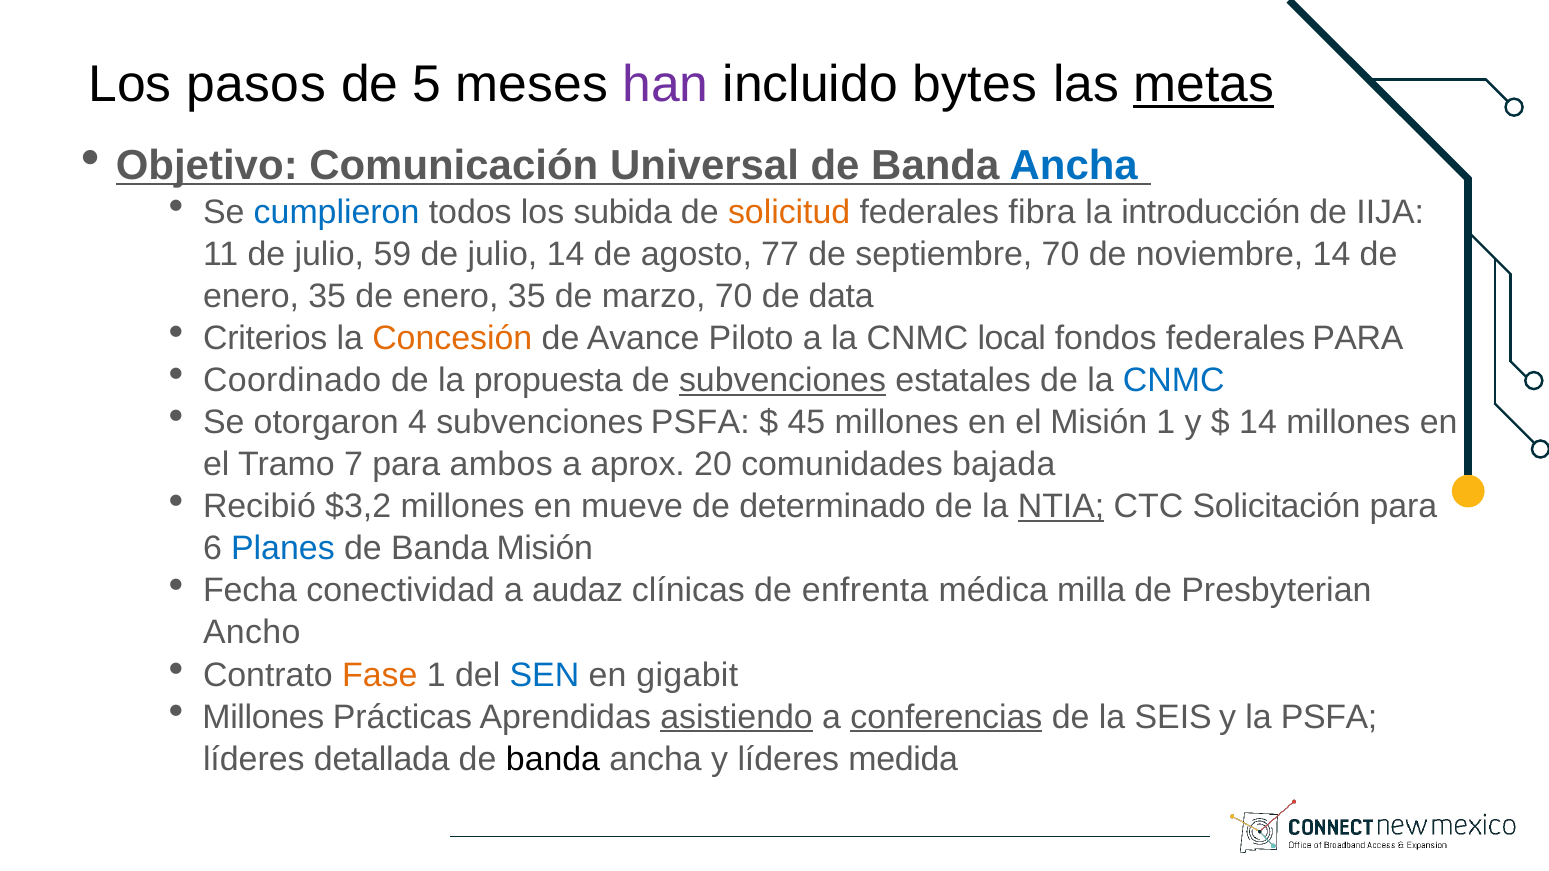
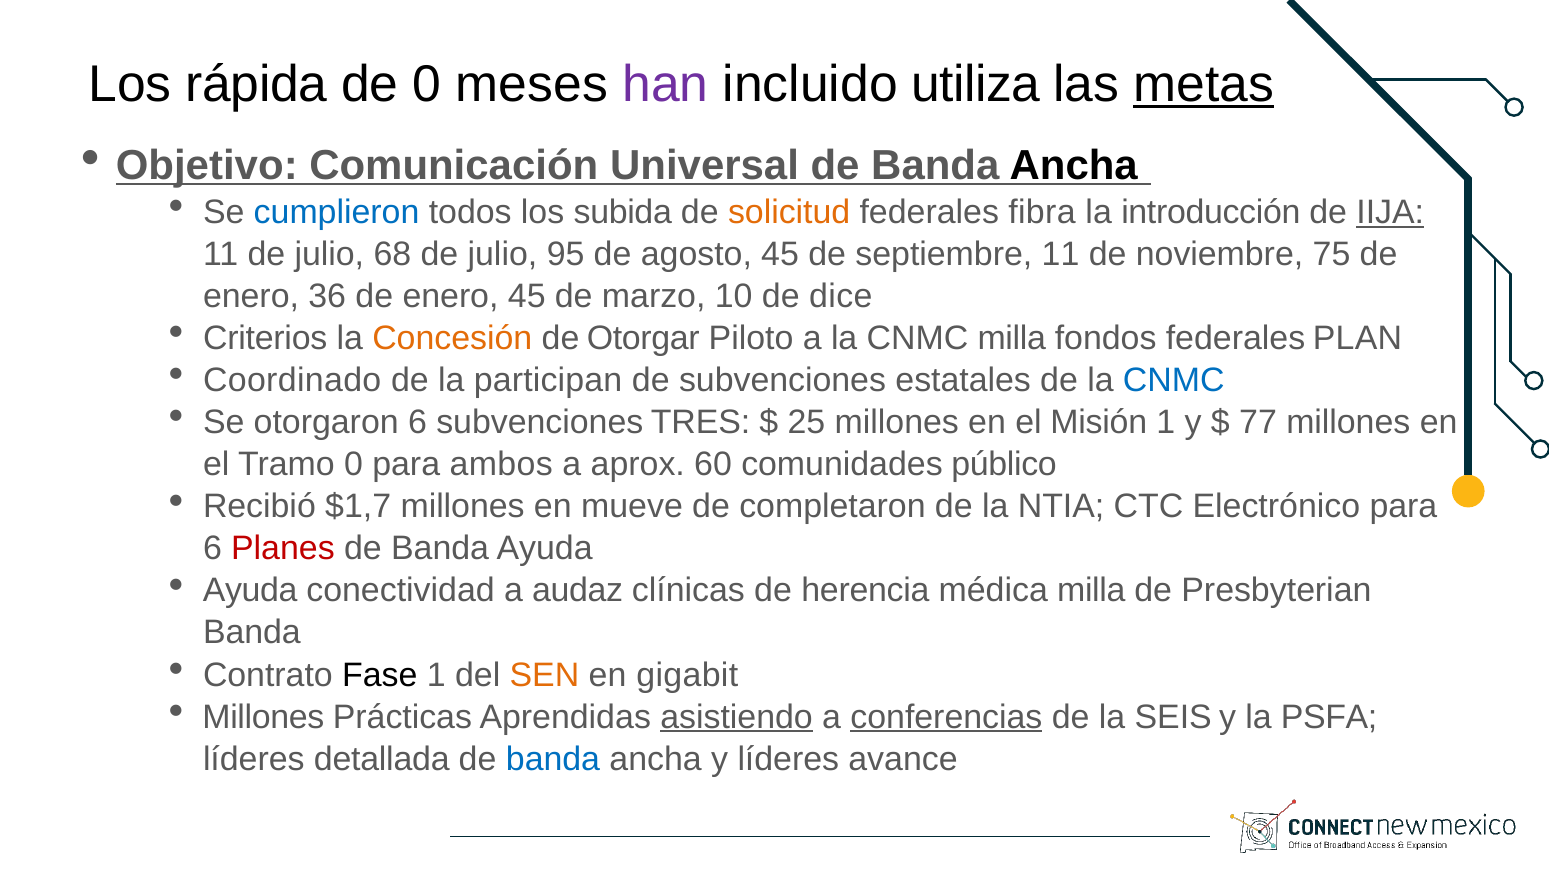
pasos: pasos -> rápida
de 5: 5 -> 0
bytes: bytes -> utiliza
Ancha at (1074, 166) colour: blue -> black
IIJA underline: none -> present
59: 59 -> 68
julio 14: 14 -> 95
agosto 77: 77 -> 45
septiembre 70: 70 -> 11
noviembre 14: 14 -> 75
35 at (327, 296): 35 -> 36
35 at (527, 296): 35 -> 45
marzo 70: 70 -> 10
data: data -> dice
Avance: Avance -> Otorgar
CNMC local: local -> milla
federales PARA: PARA -> PLAN
propuesta: propuesta -> participan
subvenciones at (783, 381) underline: present -> none
otorgaron 4: 4 -> 6
subvenciones PSFA: PSFA -> TRES
45: 45 -> 25
14 at (1258, 423): 14 -> 77
Tramo 7: 7 -> 0
20: 20 -> 60
bajada: bajada -> público
$3,2: $3,2 -> $1,7
determinado: determinado -> completaron
NTIA underline: present -> none
Solicitación: Solicitación -> Electrónico
Planes colour: blue -> red
Banda Misión: Misión -> Ayuda
Fecha at (250, 591): Fecha -> Ayuda
enfrenta: enfrenta -> herencia
Ancho at (252, 633): Ancho -> Banda
Fase colour: orange -> black
SEN colour: blue -> orange
banda at (553, 759) colour: black -> blue
medida: medida -> avance
